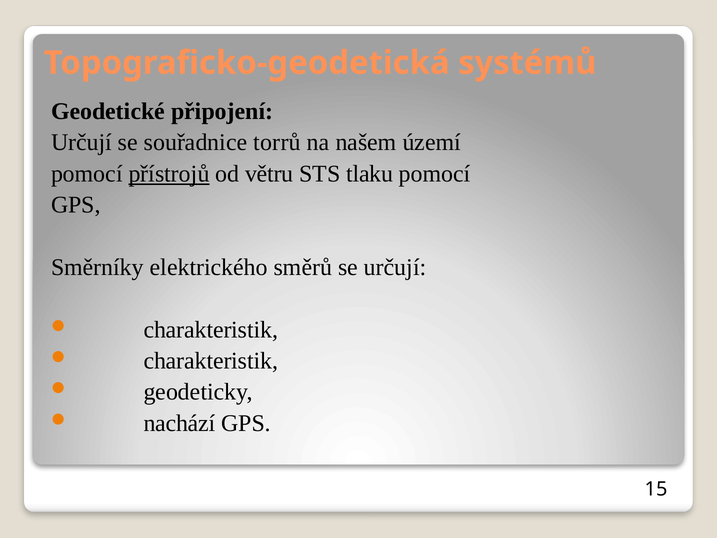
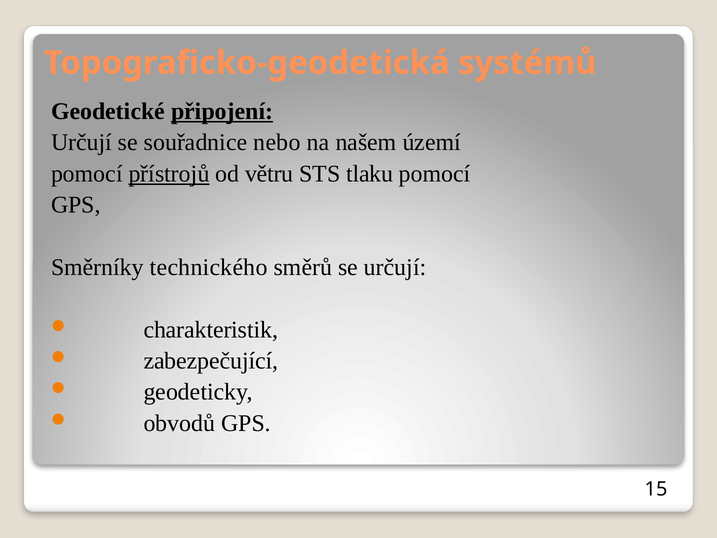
připojení underline: none -> present
torrů: torrů -> nebo
elektrického: elektrického -> technického
charakteristik at (211, 361): charakteristik -> zabezpečující
nachází: nachází -> obvodů
